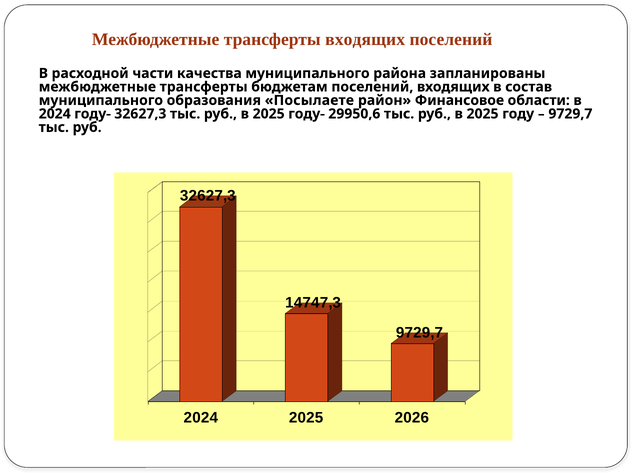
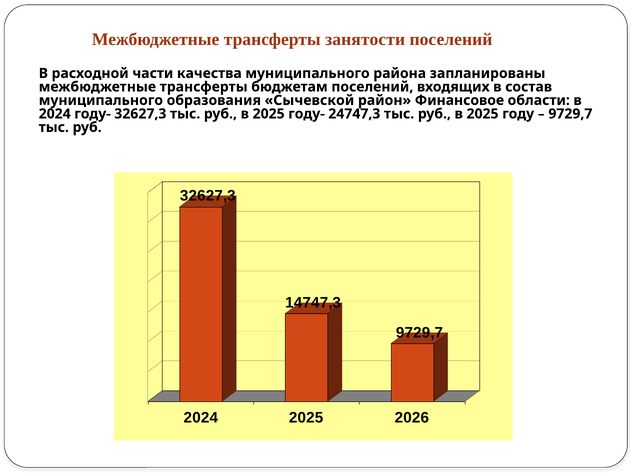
трансферты входящих: входящих -> занятости
Посылаете: Посылаете -> Сычевской
29950,6: 29950,6 -> 24747,3
